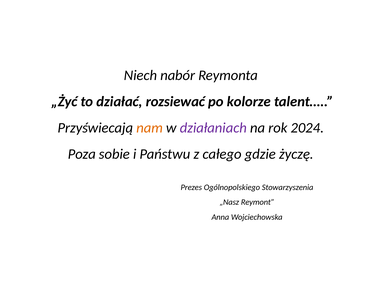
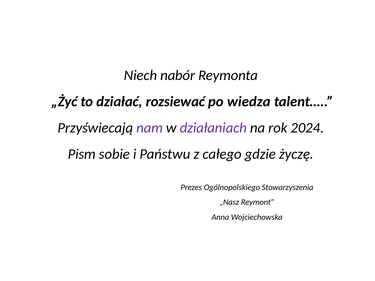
kolorze: kolorze -> wiedza
nam colour: orange -> purple
Poza: Poza -> Pism
